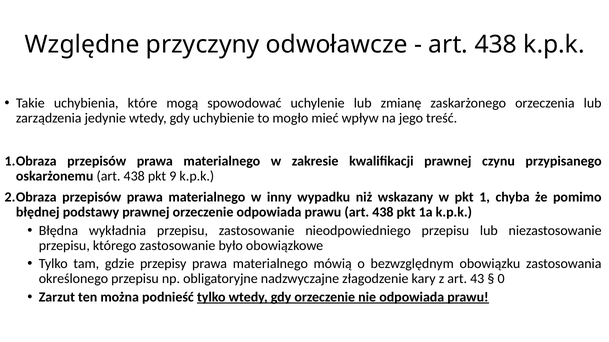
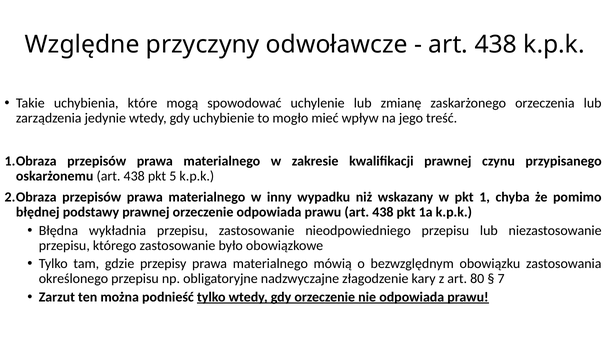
9: 9 -> 5
43: 43 -> 80
0: 0 -> 7
